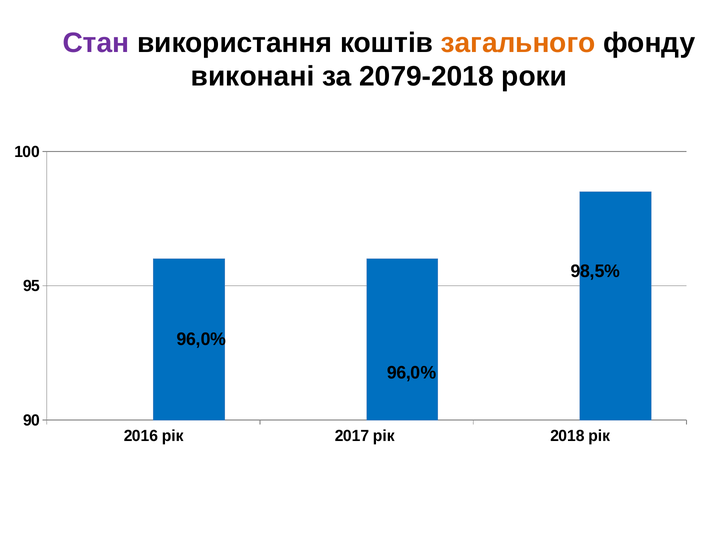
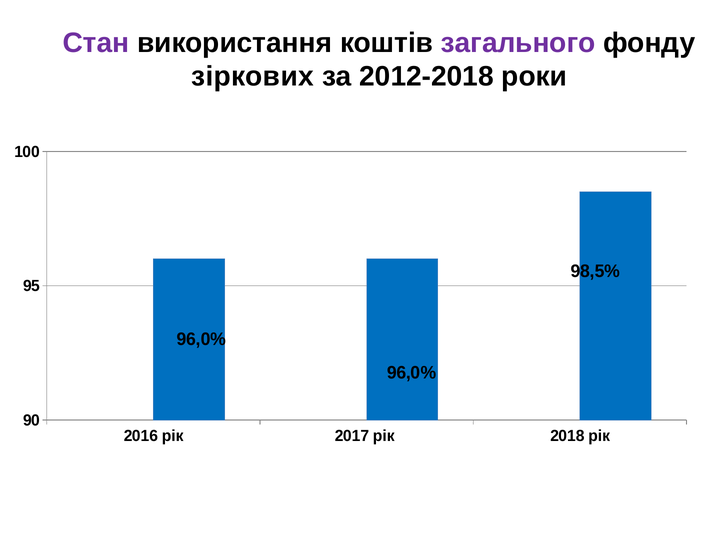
загального colour: orange -> purple
виконані: виконані -> зіркових
2079-2018: 2079-2018 -> 2012-2018
